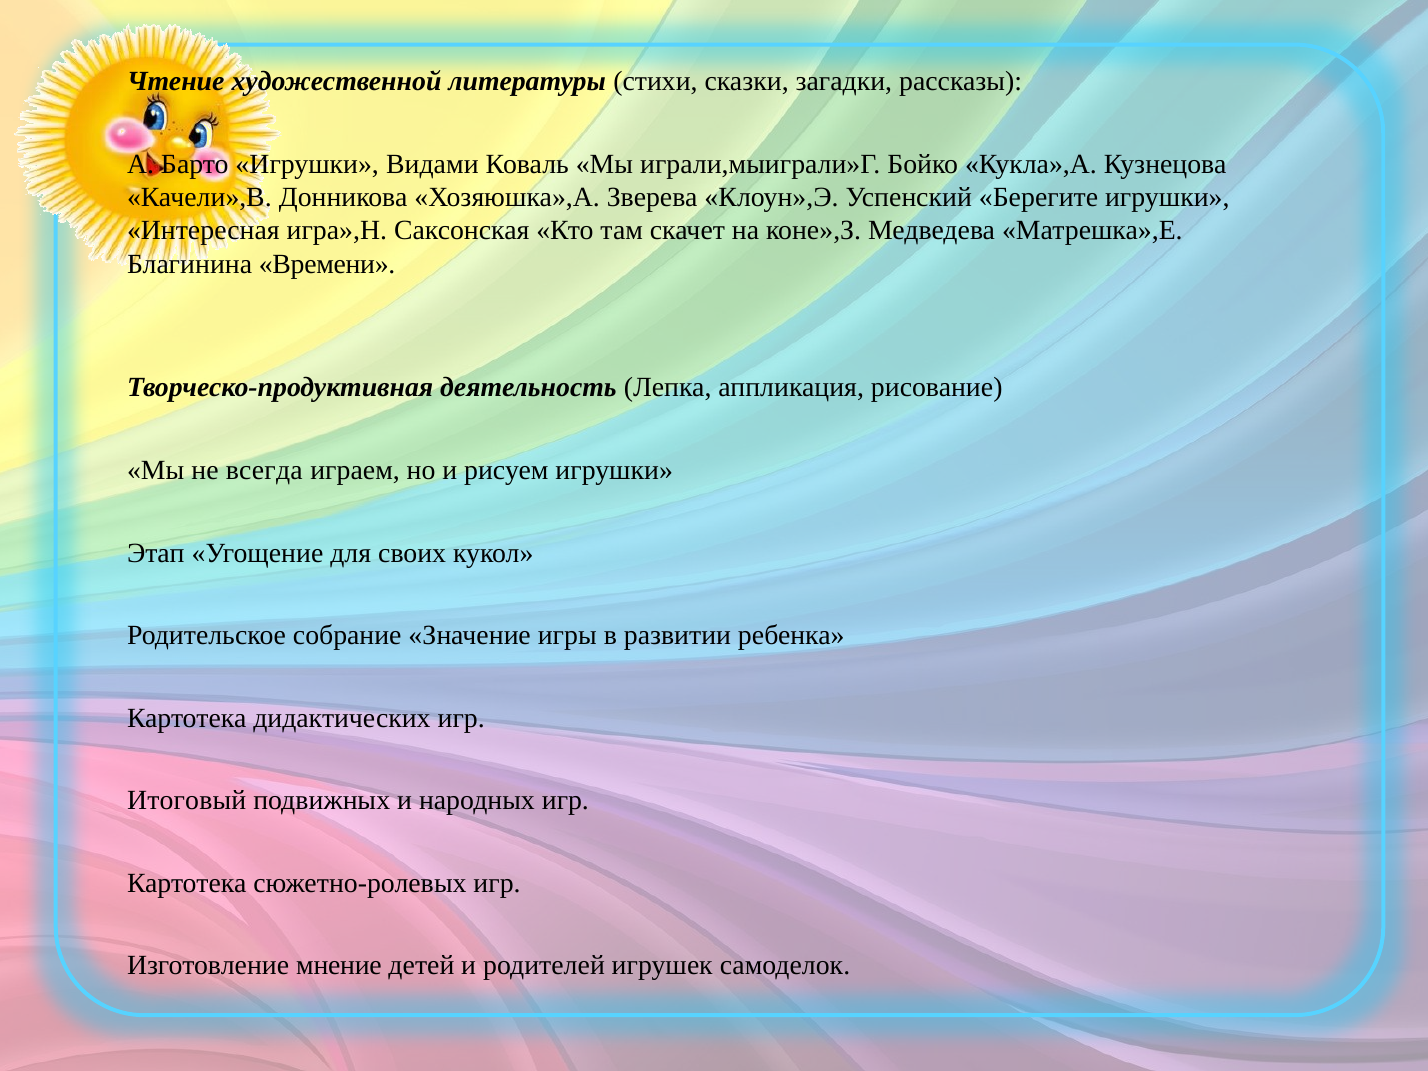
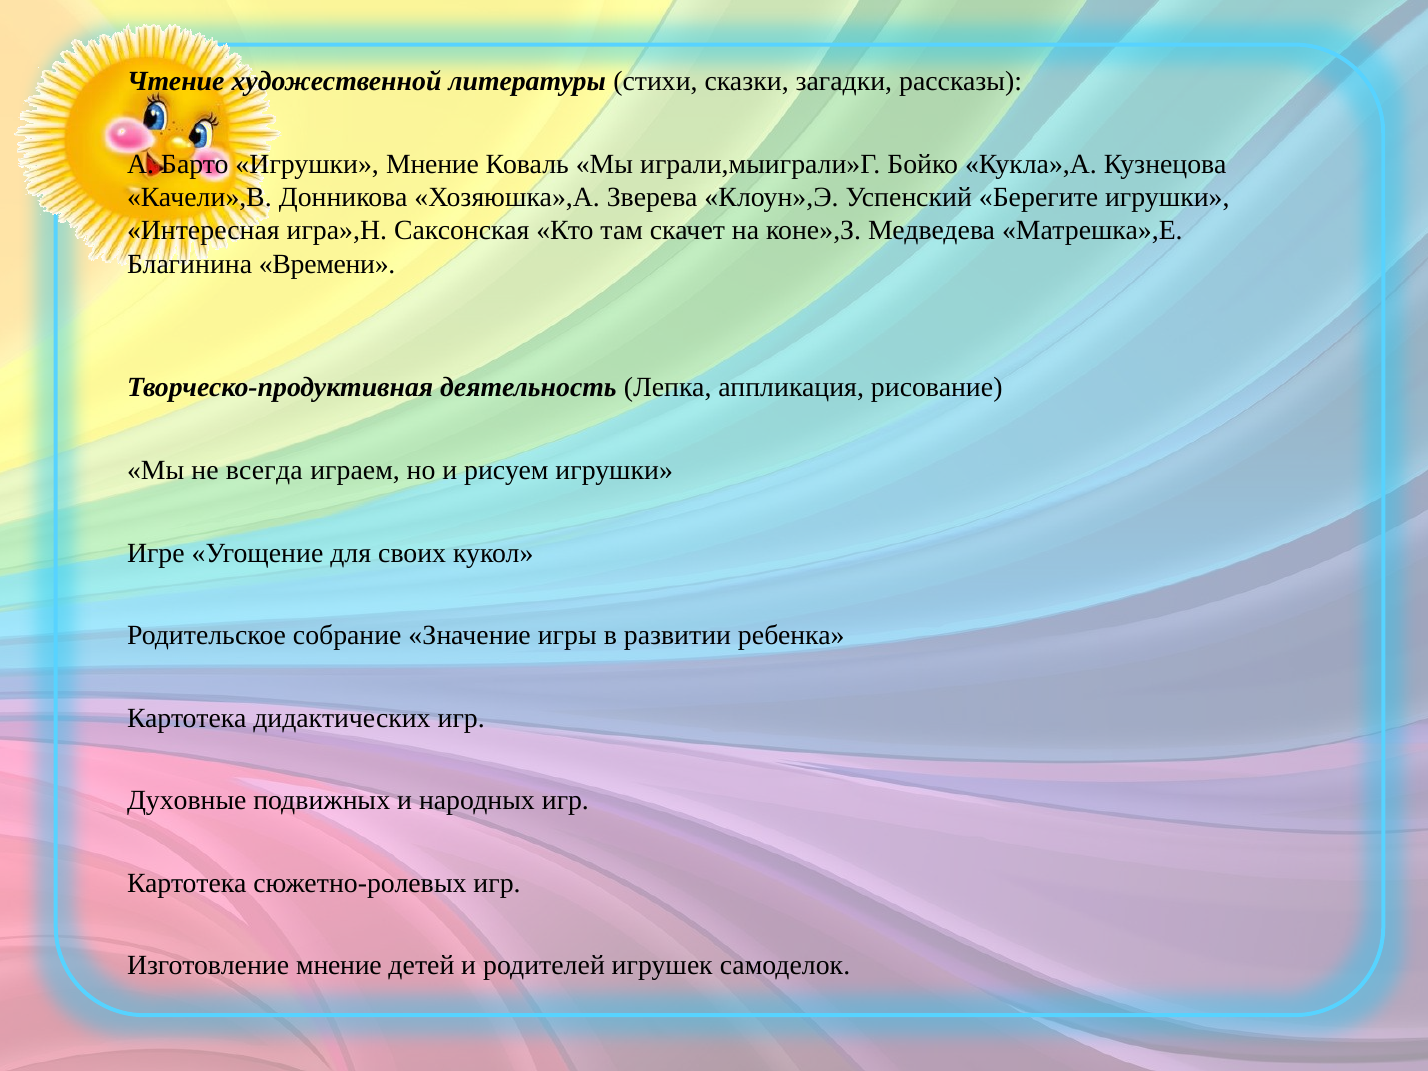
Игрушки Видами: Видами -> Мнение
Этап: Этап -> Игре
Итоговый: Итоговый -> Духовные
